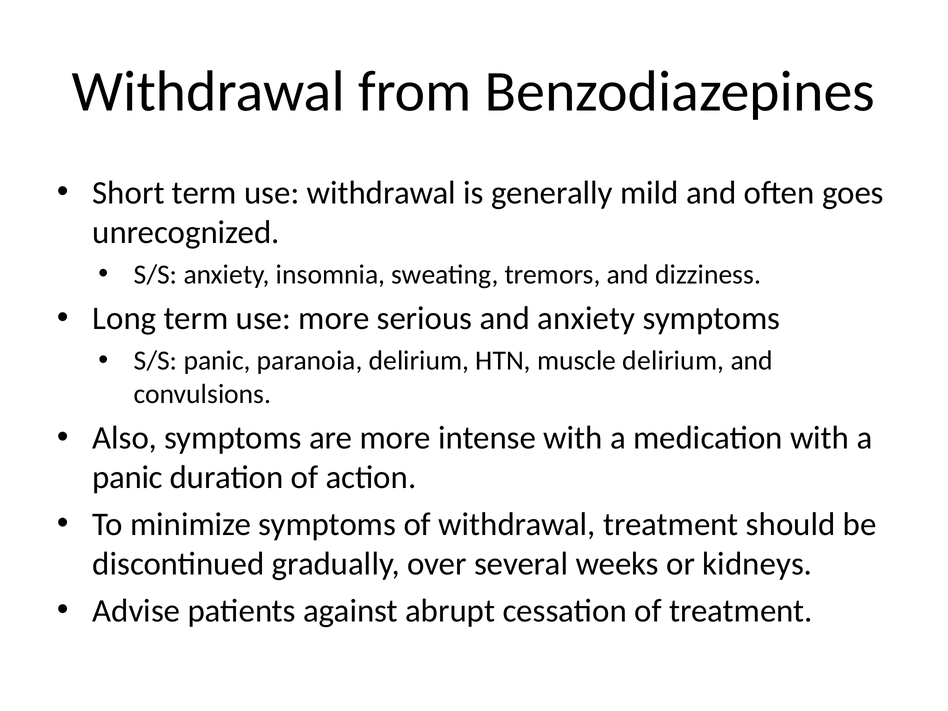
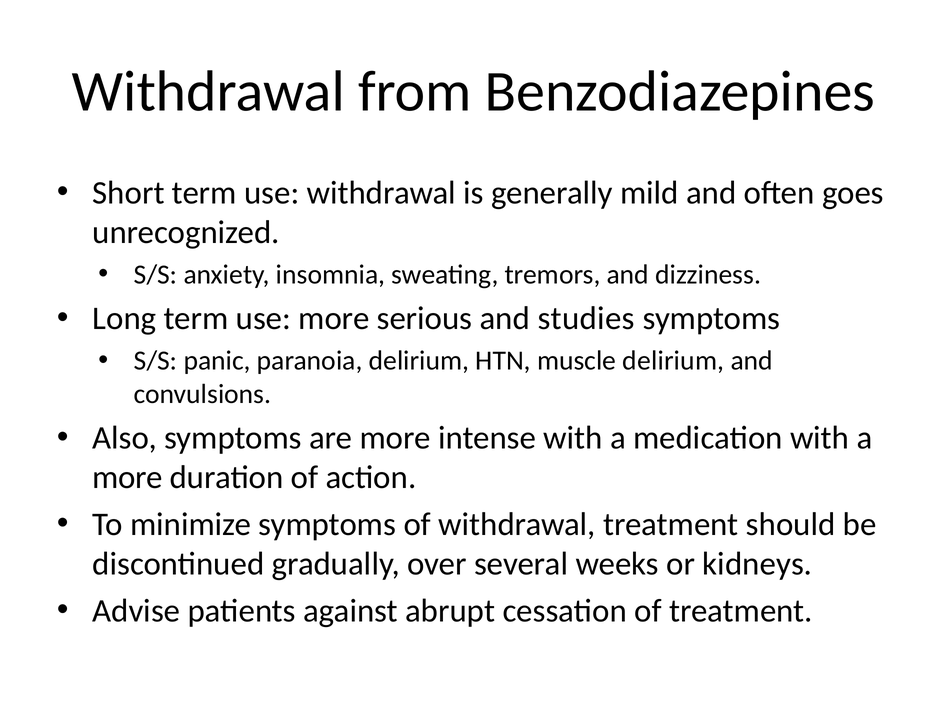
and anxiety: anxiety -> studies
panic at (127, 478): panic -> more
